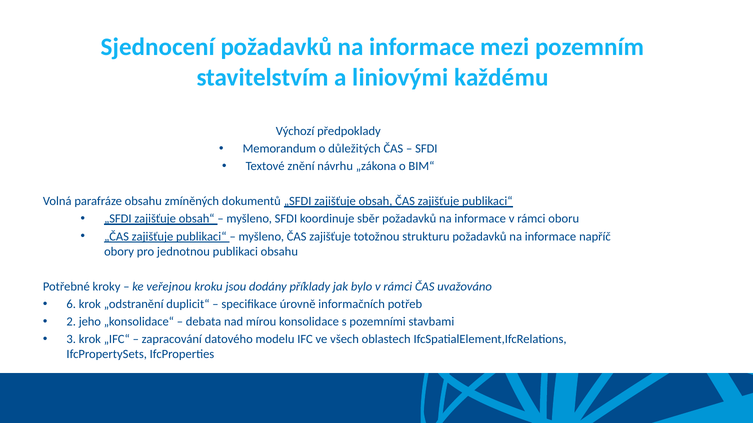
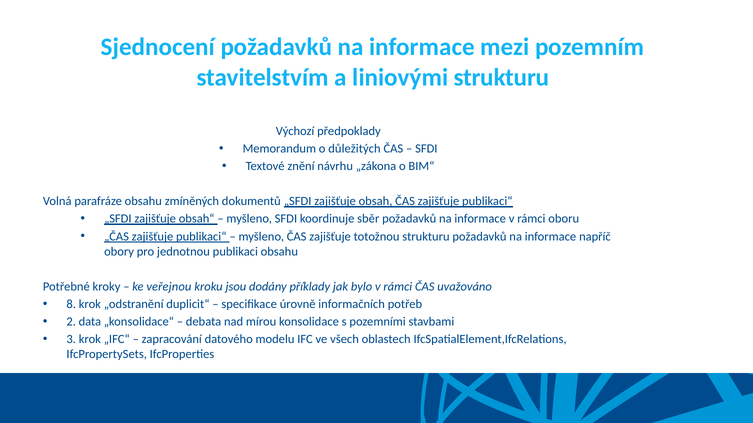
liniovými každému: každému -> strukturu
6: 6 -> 8
jeho: jeho -> data
